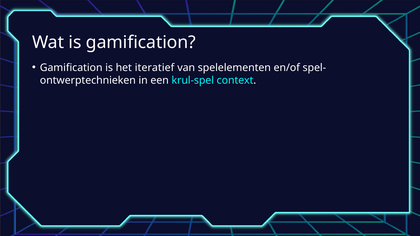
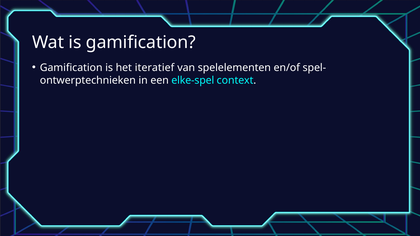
krul-spel: krul-spel -> elke-spel
